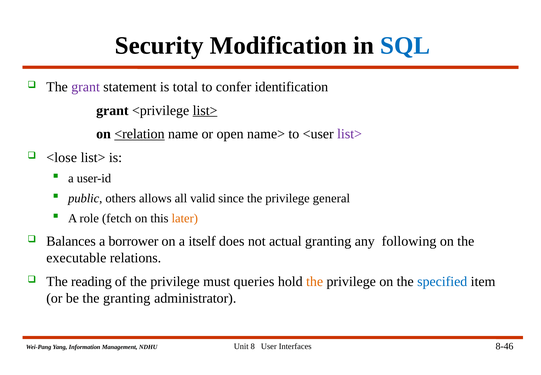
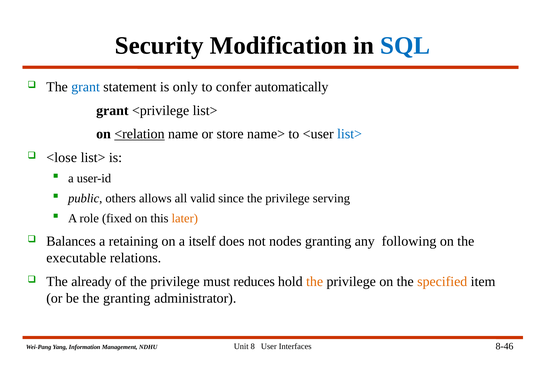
grant at (86, 87) colour: purple -> blue
total: total -> only
identification: identification -> automatically
list> at (205, 110) underline: present -> none
open: open -> store
list> at (350, 134) colour: purple -> blue
general: general -> serving
fetch: fetch -> fixed
borrower: borrower -> retaining
actual: actual -> nodes
reading: reading -> already
queries: queries -> reduces
specified colour: blue -> orange
